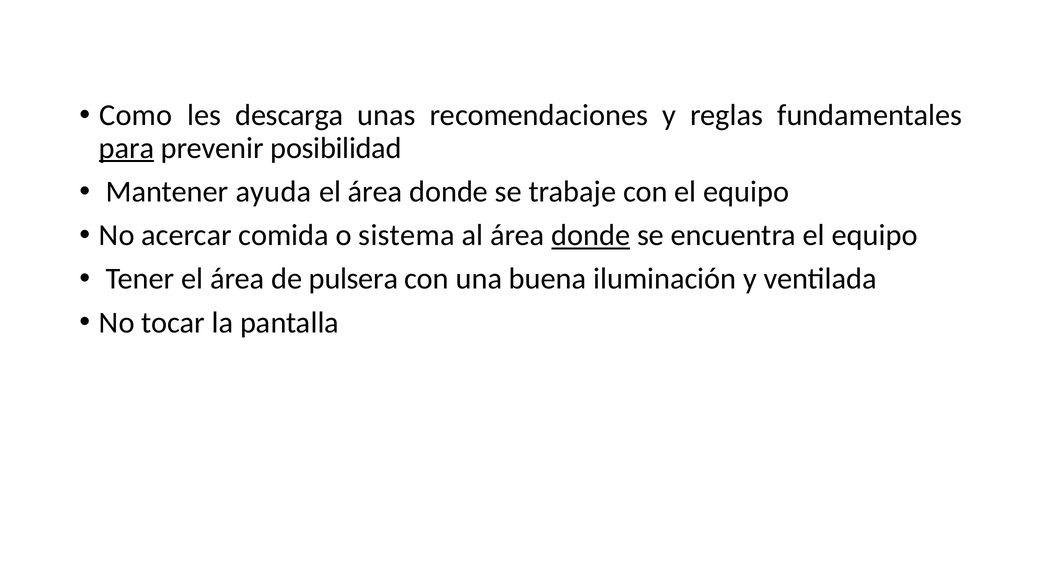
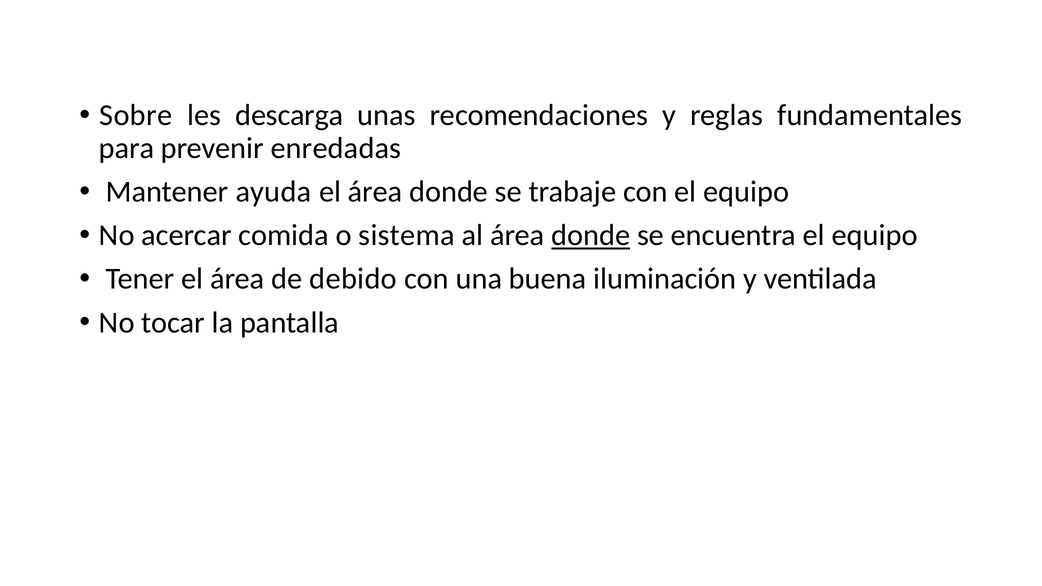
Como: Como -> Sobre
para underline: present -> none
posibilidad: posibilidad -> enredadas
pulsera: pulsera -> debido
